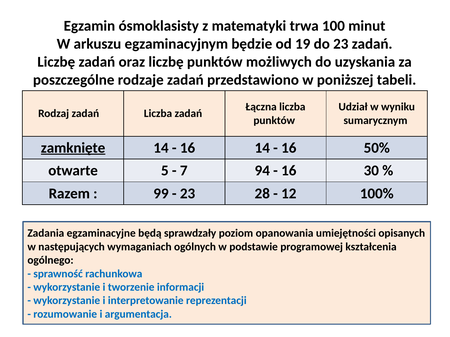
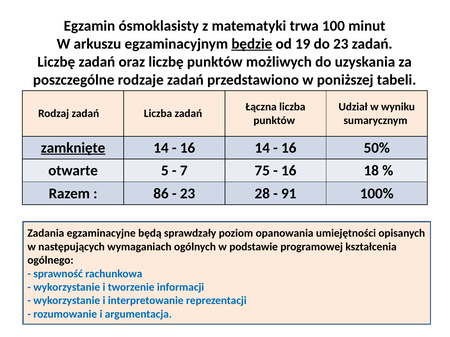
będzie underline: none -> present
94: 94 -> 75
30: 30 -> 18
99: 99 -> 86
12: 12 -> 91
